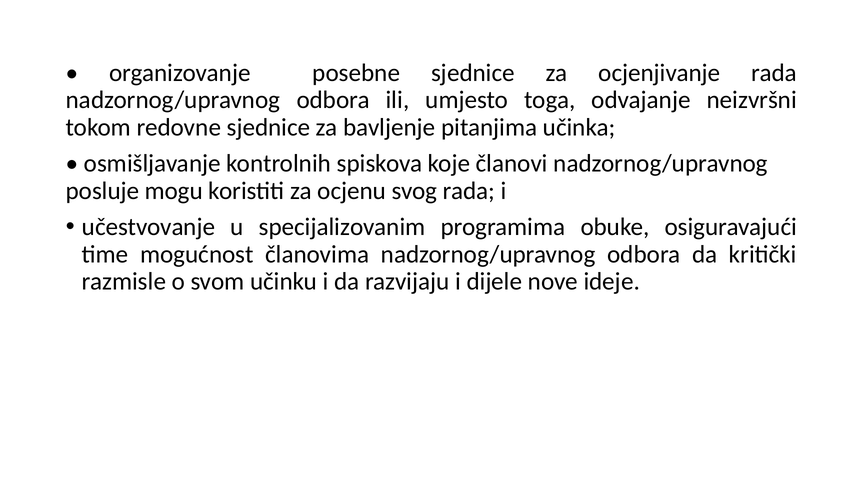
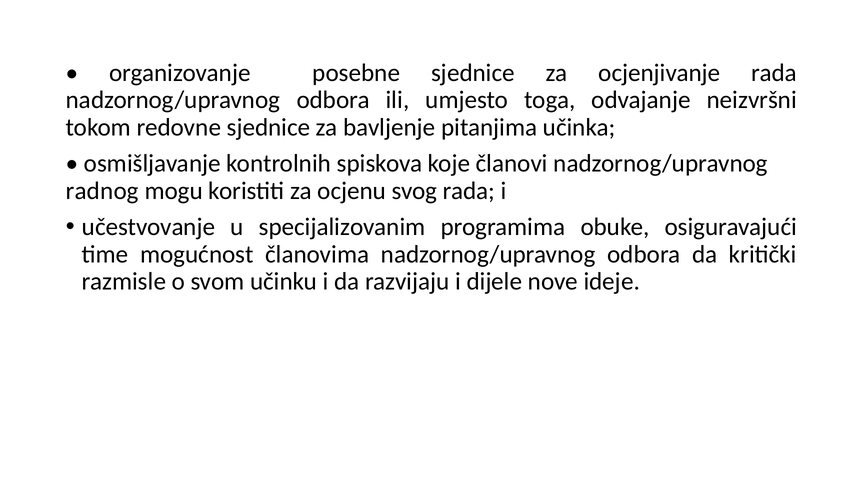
posluje: posluje -> radnog
